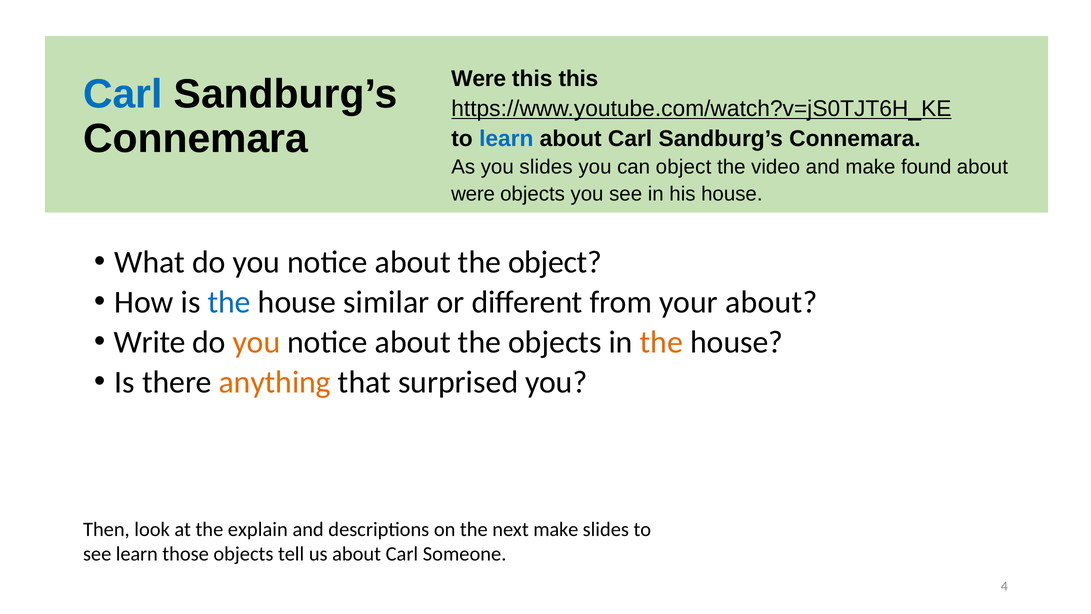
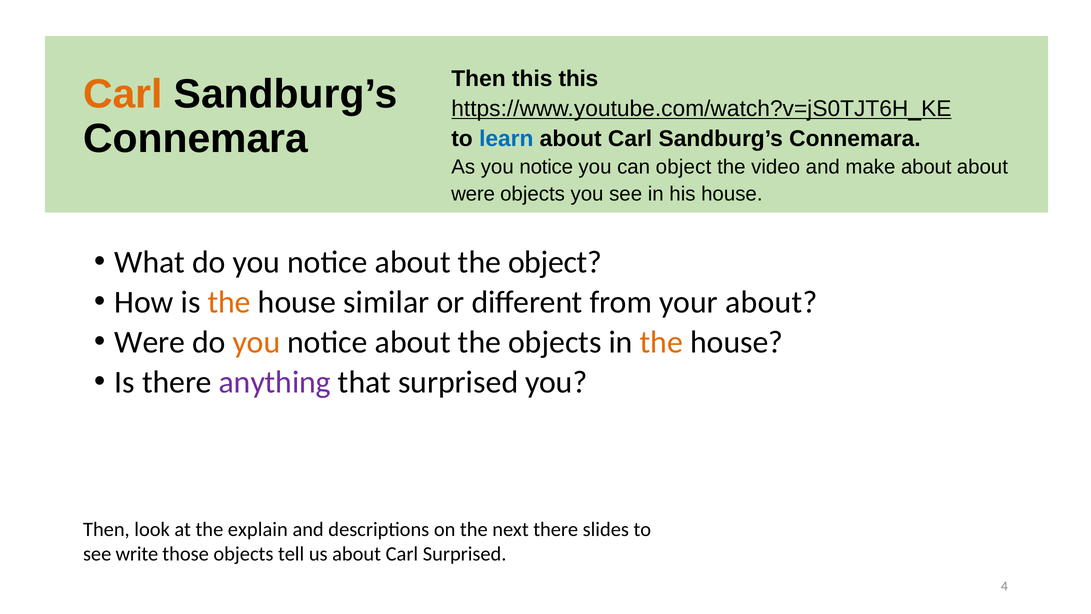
Were at (479, 79): Were -> Then
Carl at (123, 94) colour: blue -> orange
As you slides: slides -> notice
make found: found -> about
the at (229, 302) colour: blue -> orange
Write at (150, 342): Write -> Were
anything colour: orange -> purple
next make: make -> there
see learn: learn -> write
Carl Someone: Someone -> Surprised
